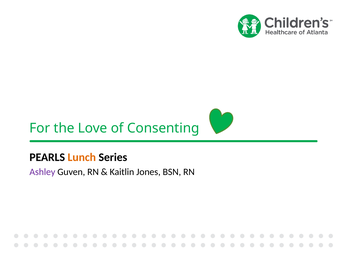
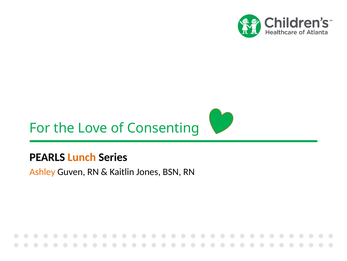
Ashley colour: purple -> orange
